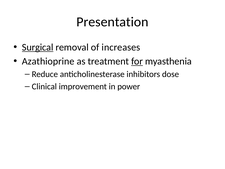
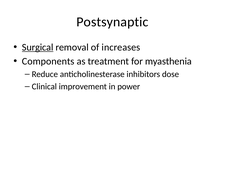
Presentation: Presentation -> Postsynaptic
Azathioprine: Azathioprine -> Components
for underline: present -> none
